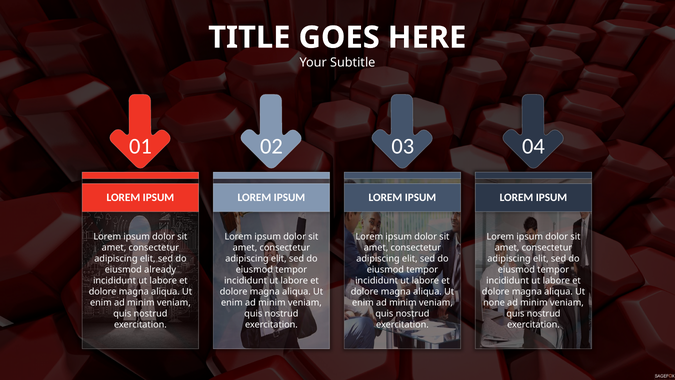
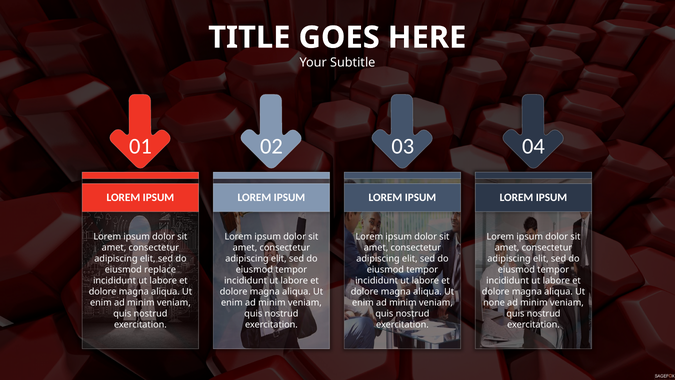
already: already -> replace
